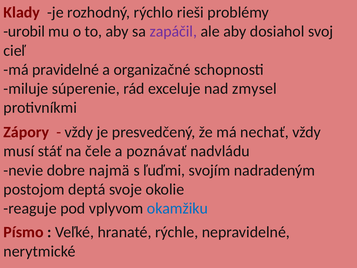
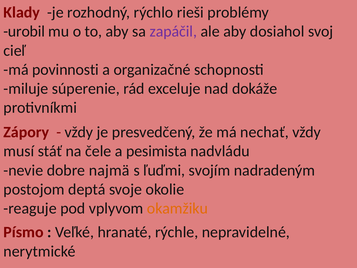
pravidelné: pravidelné -> povinnosti
zmysel: zmysel -> dokáže
poznávať: poznávať -> pesimista
okamžiku colour: blue -> orange
